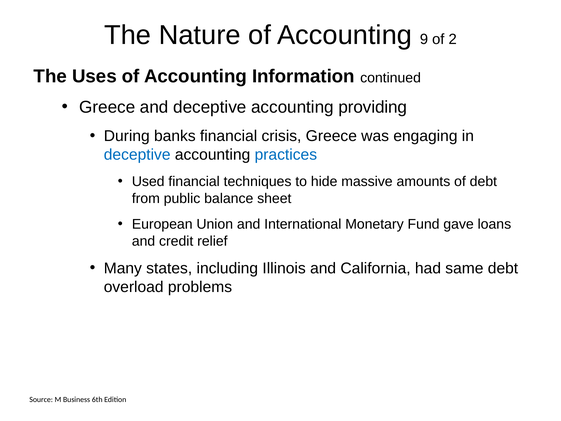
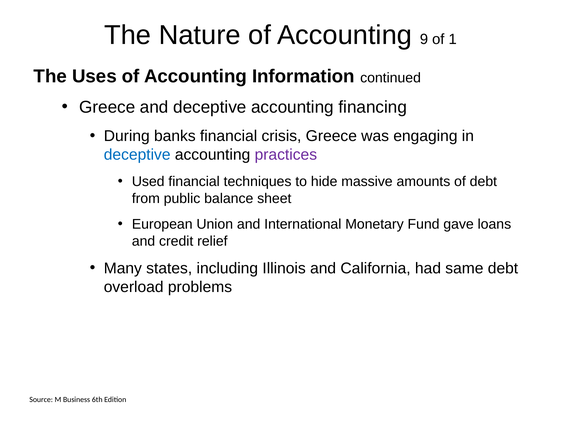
2: 2 -> 1
providing: providing -> financing
practices colour: blue -> purple
